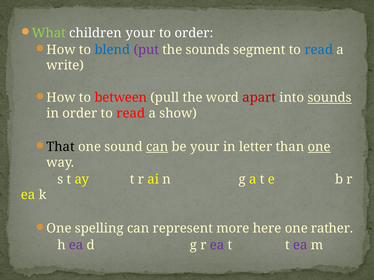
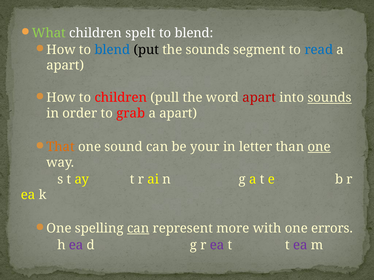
children your: your -> spelt
order at (194, 33): order -> blend
put colour: purple -> black
write at (65, 66): write -> apart
to between: between -> children
order to read: read -> grab
show at (178, 114): show -> apart
That colour: black -> orange
can at (157, 147) underline: present -> none
can at (138, 229) underline: none -> present
here: here -> with
rather: rather -> errors
